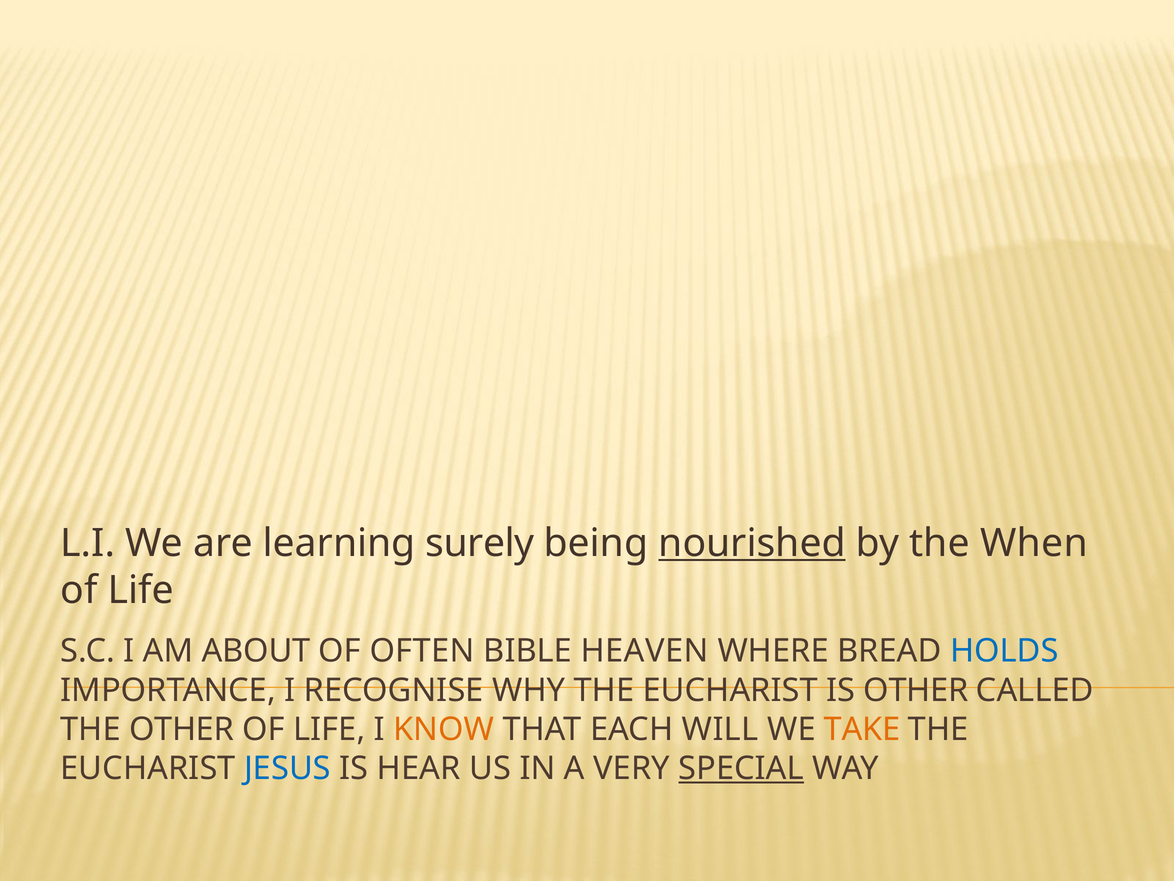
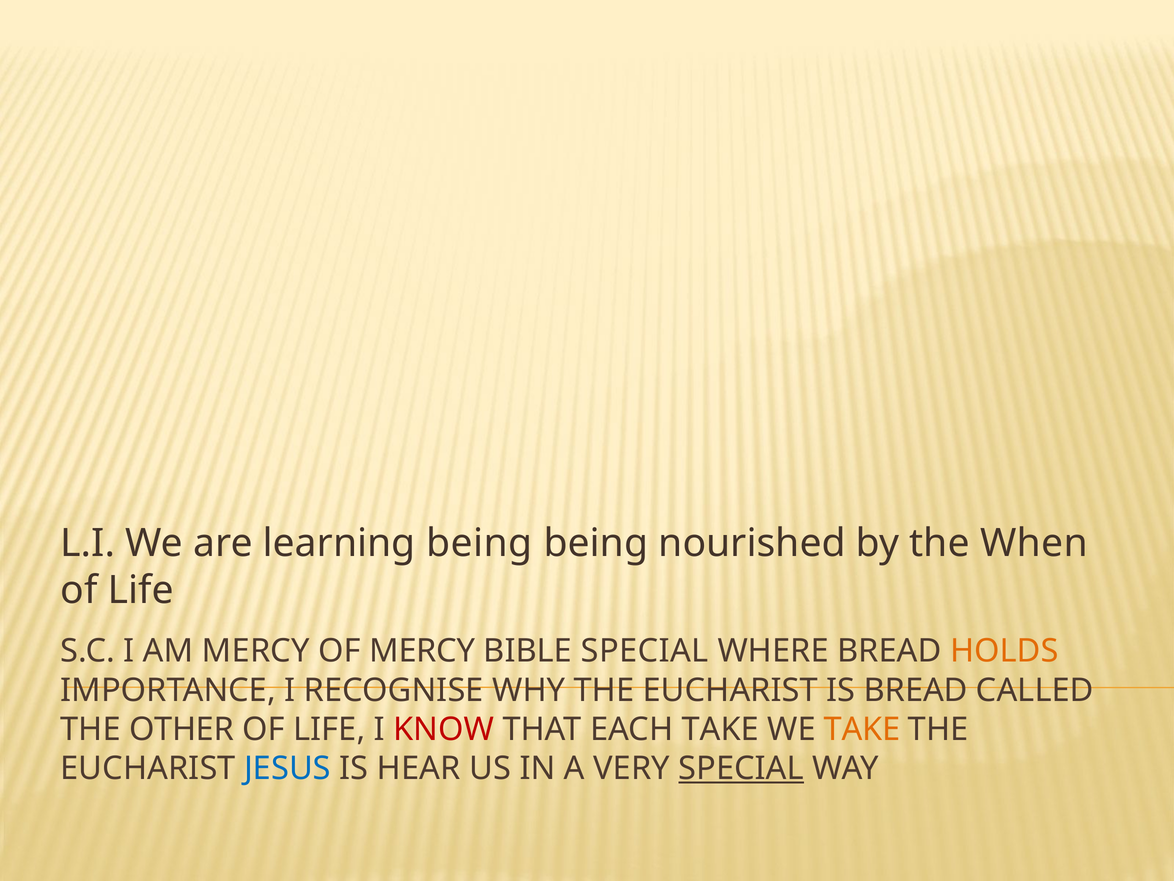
learning surely: surely -> being
nourished underline: present -> none
AM ABOUT: ABOUT -> MERCY
OF OFTEN: OFTEN -> MERCY
BIBLE HEAVEN: HEAVEN -> SPECIAL
HOLDS colour: blue -> orange
IS OTHER: OTHER -> BREAD
KNOW colour: orange -> red
EACH WILL: WILL -> TAKE
